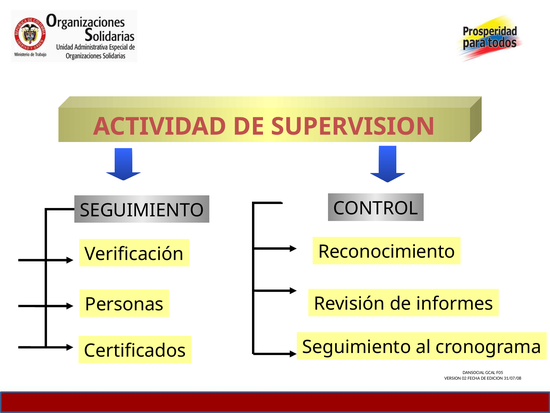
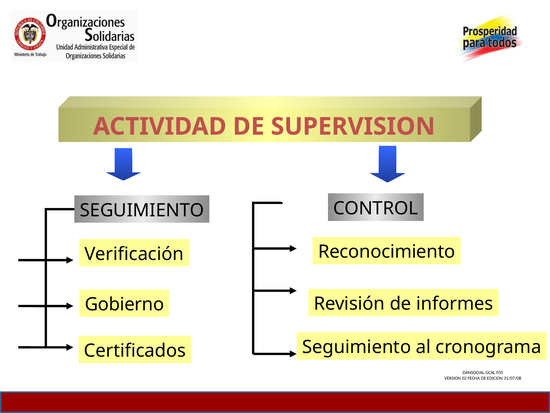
Personas: Personas -> Gobierno
